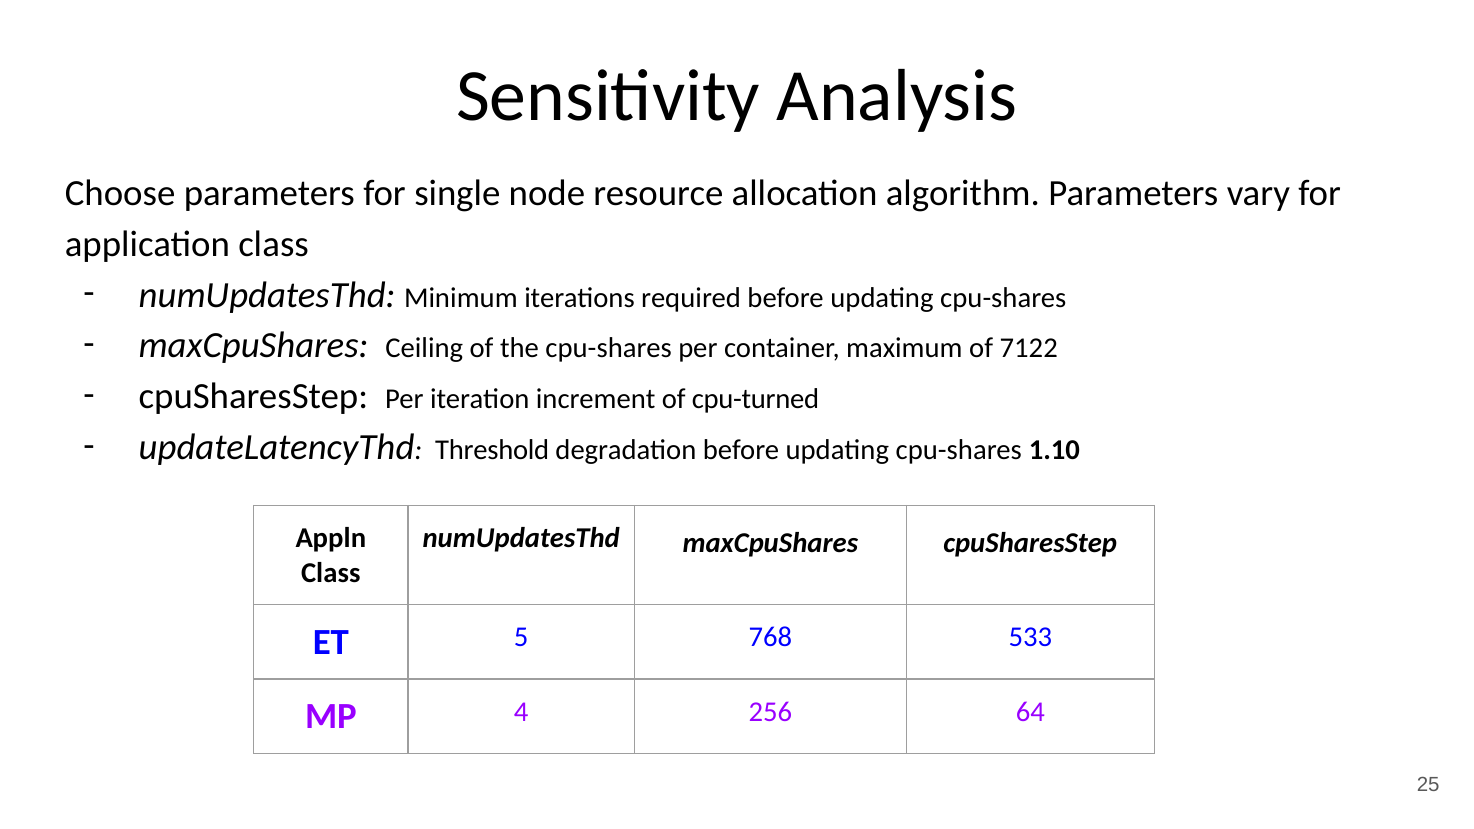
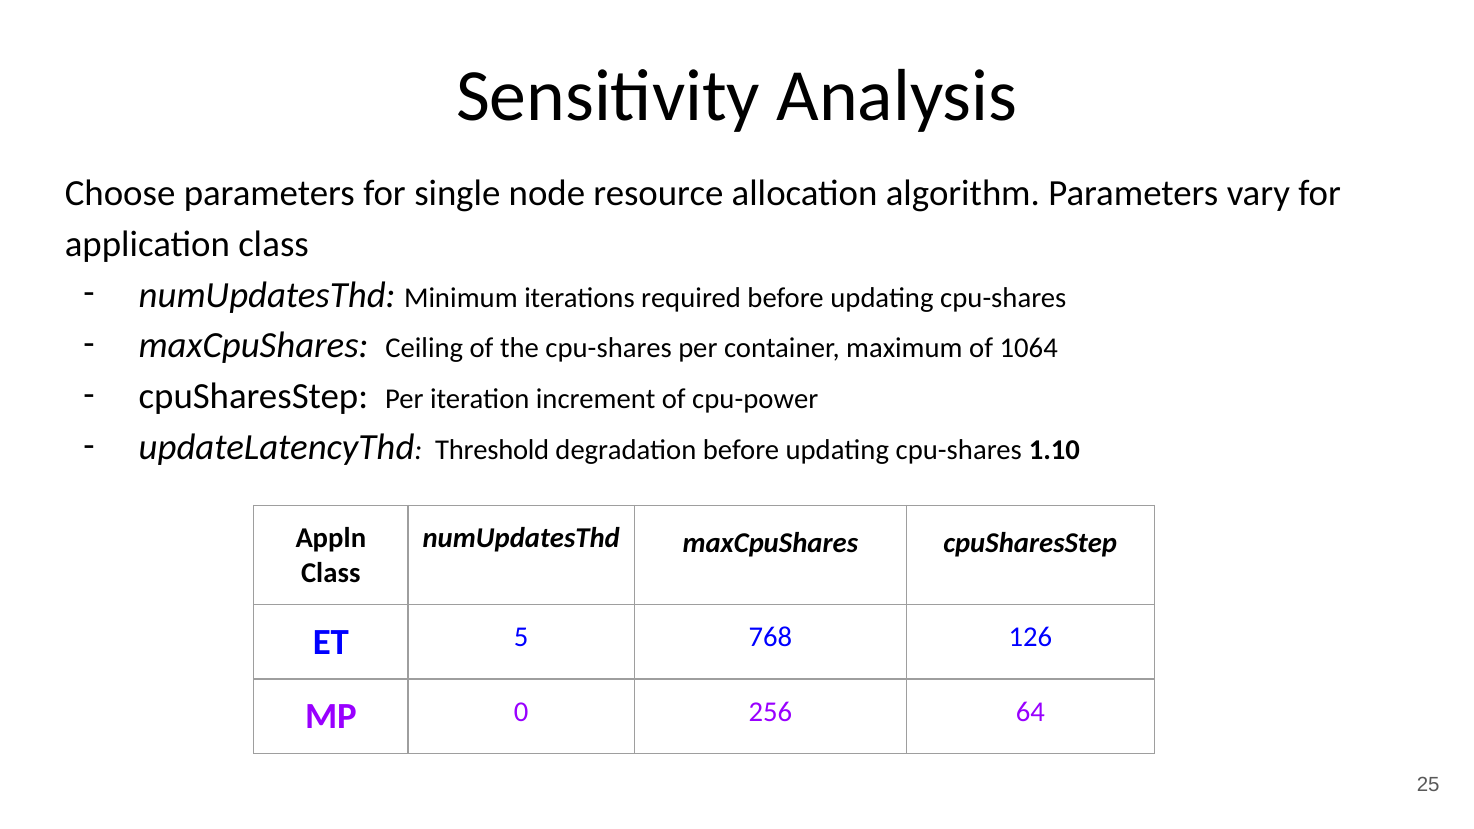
7122: 7122 -> 1064
cpu-turned: cpu-turned -> cpu-power
533: 533 -> 126
4: 4 -> 0
